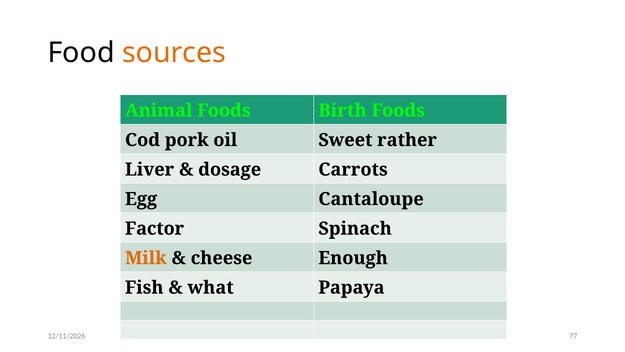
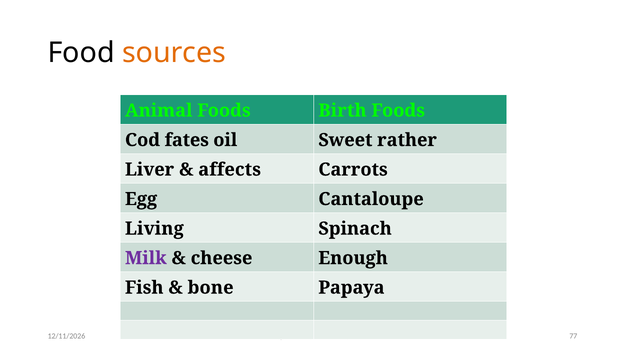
pork: pork -> fates
dosage: dosage -> affects
Factor: Factor -> Living
Milk colour: orange -> purple
what: what -> bone
